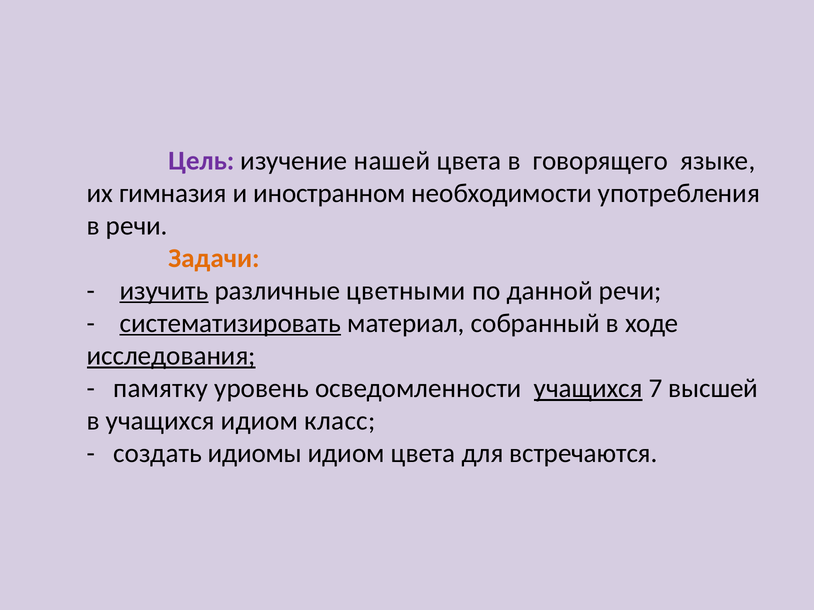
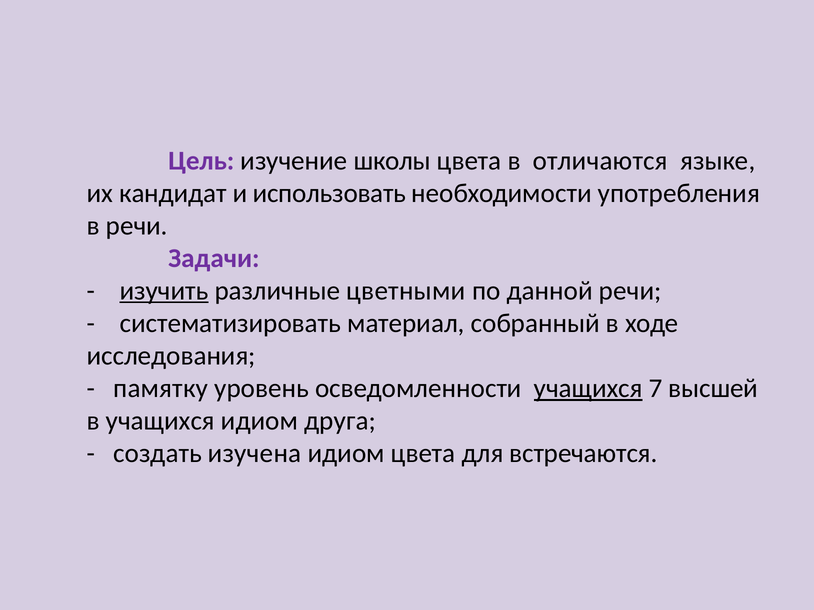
нашей: нашей -> школы
говорящего: говорящего -> отличаются
гимназия: гимназия -> кандидат
иностранном: иностранном -> использовать
Задачи colour: orange -> purple
систематизировать underline: present -> none
исследования underline: present -> none
класс: класс -> друга
идиомы: идиомы -> изучена
